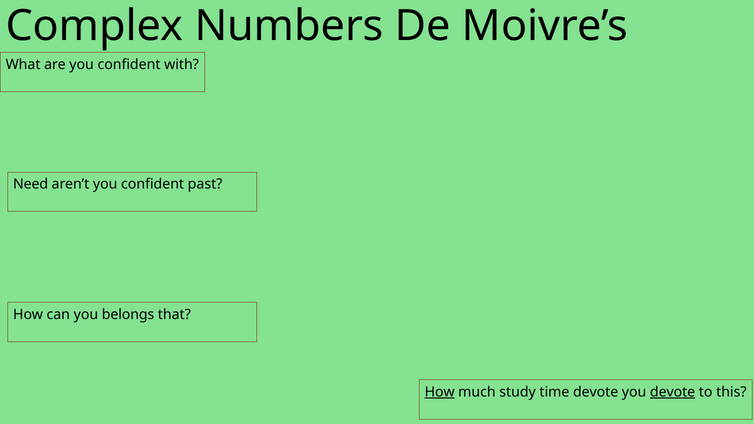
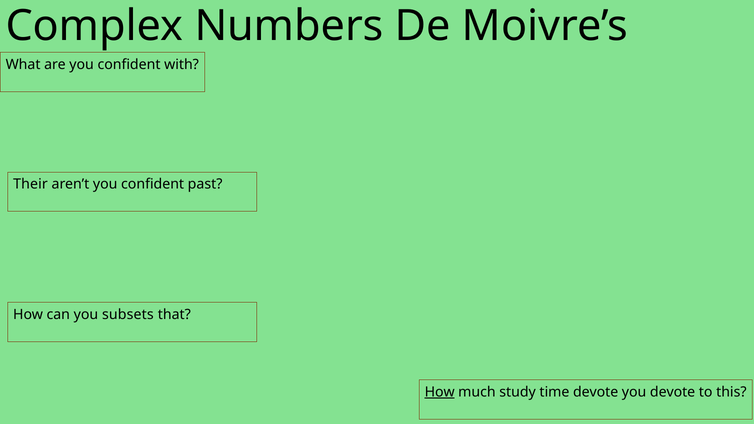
Need: Need -> Their
belongs: belongs -> subsets
devote at (673, 392) underline: present -> none
